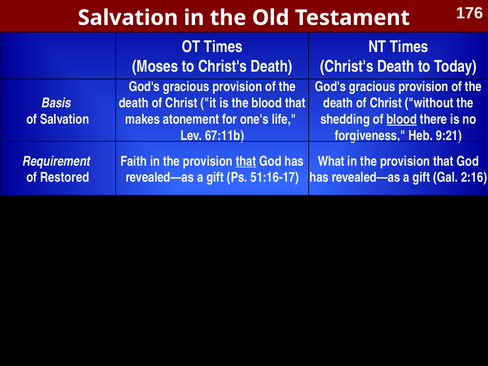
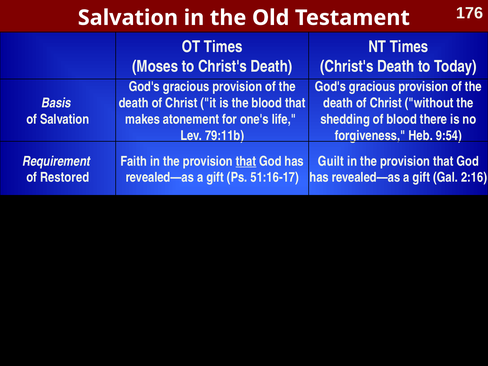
blood at (402, 119) underline: present -> none
67:11b: 67:11b -> 79:11b
9:21: 9:21 -> 9:54
What: What -> Guilt
